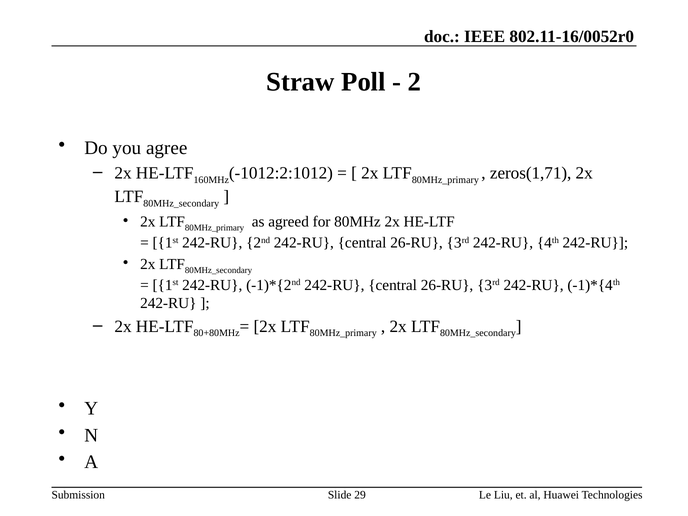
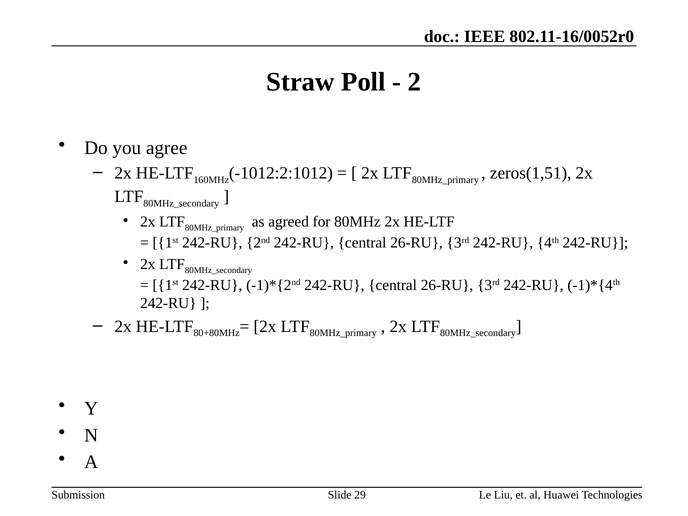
zeros(1,71: zeros(1,71 -> zeros(1,51
